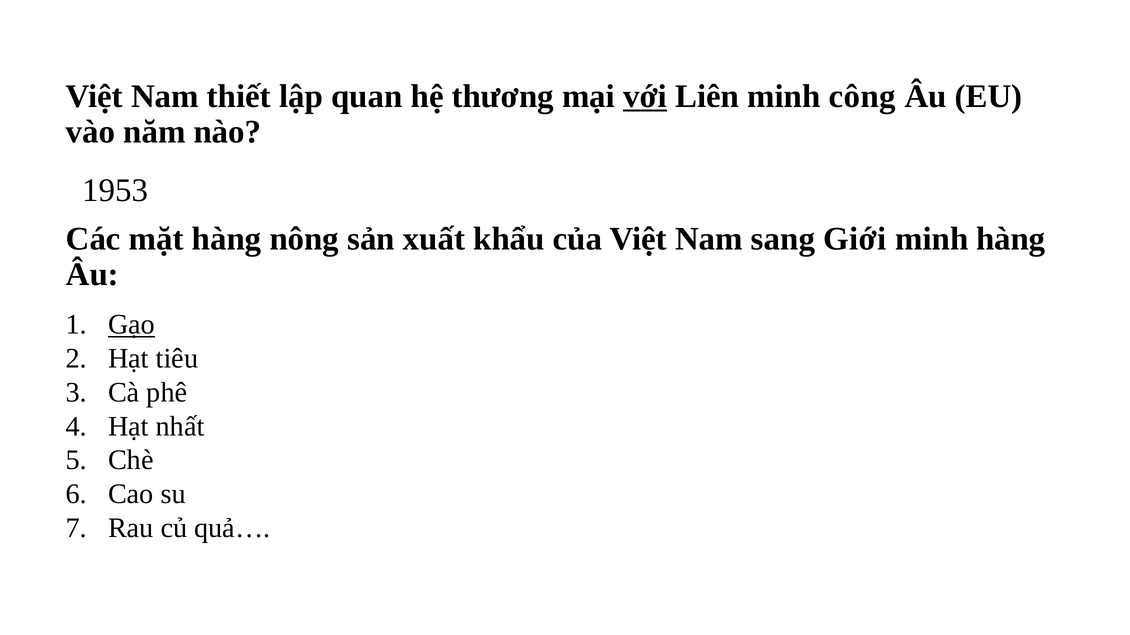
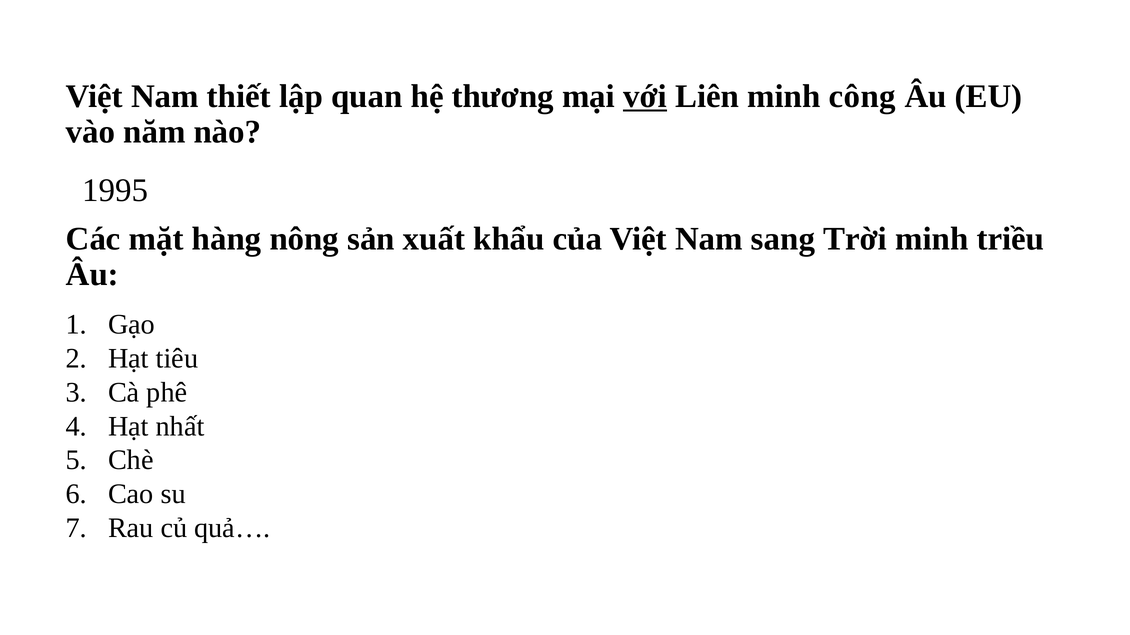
1953: 1953 -> 1995
Giới: Giới -> Trời
minh hàng: hàng -> triều
Gạo underline: present -> none
